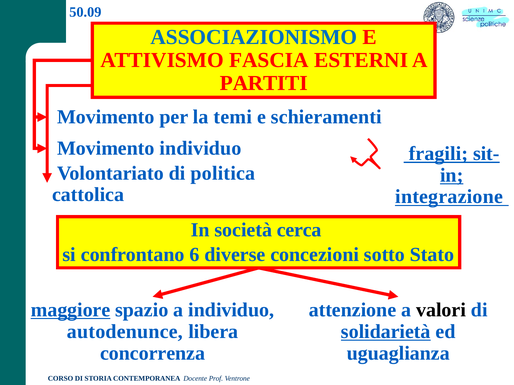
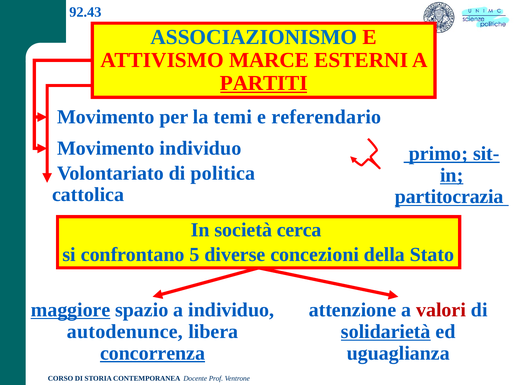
50.09: 50.09 -> 92.43
FASCIA: FASCIA -> MARCE
PARTITI underline: none -> present
schieramenti: schieramenti -> referendario
fragili: fragili -> primo
integrazione: integrazione -> partitocrazia
6: 6 -> 5
sotto: sotto -> della
valori colour: black -> red
concorrenza underline: none -> present
